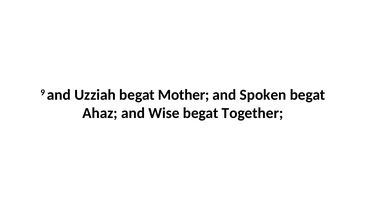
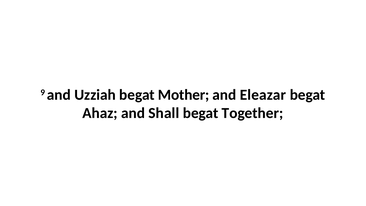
Spoken: Spoken -> Eleazar
Wise: Wise -> Shall
